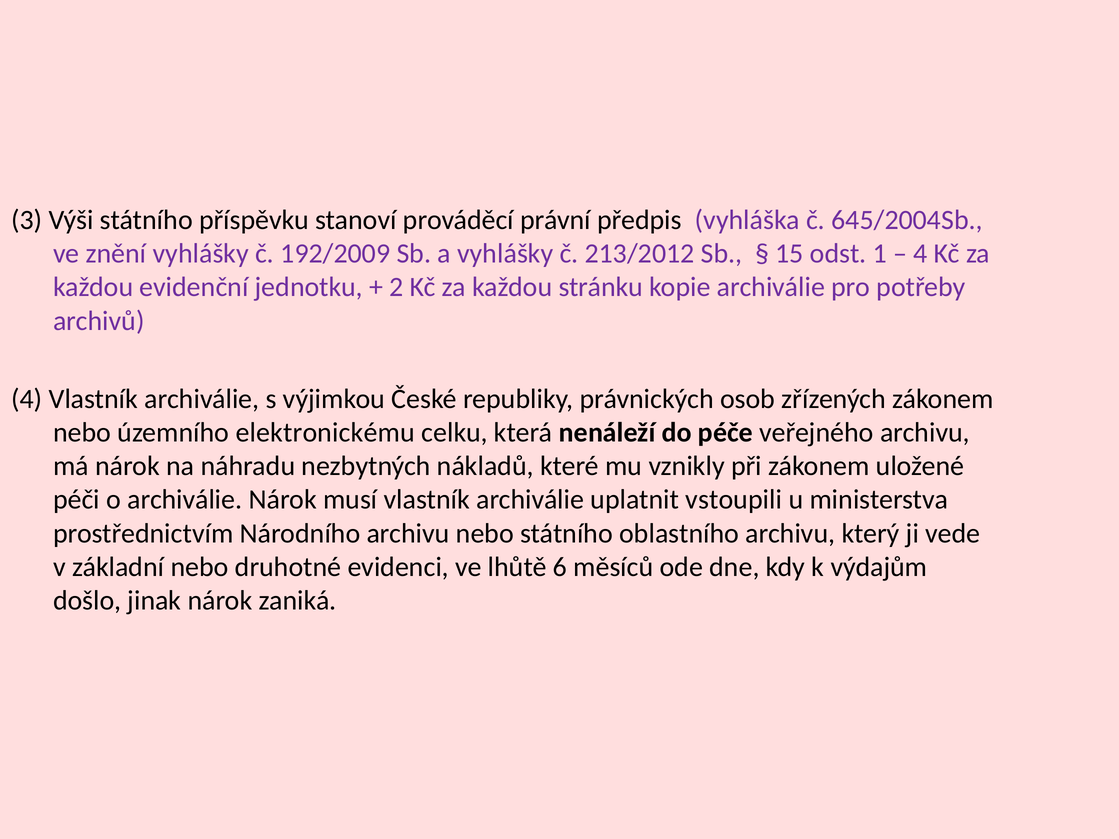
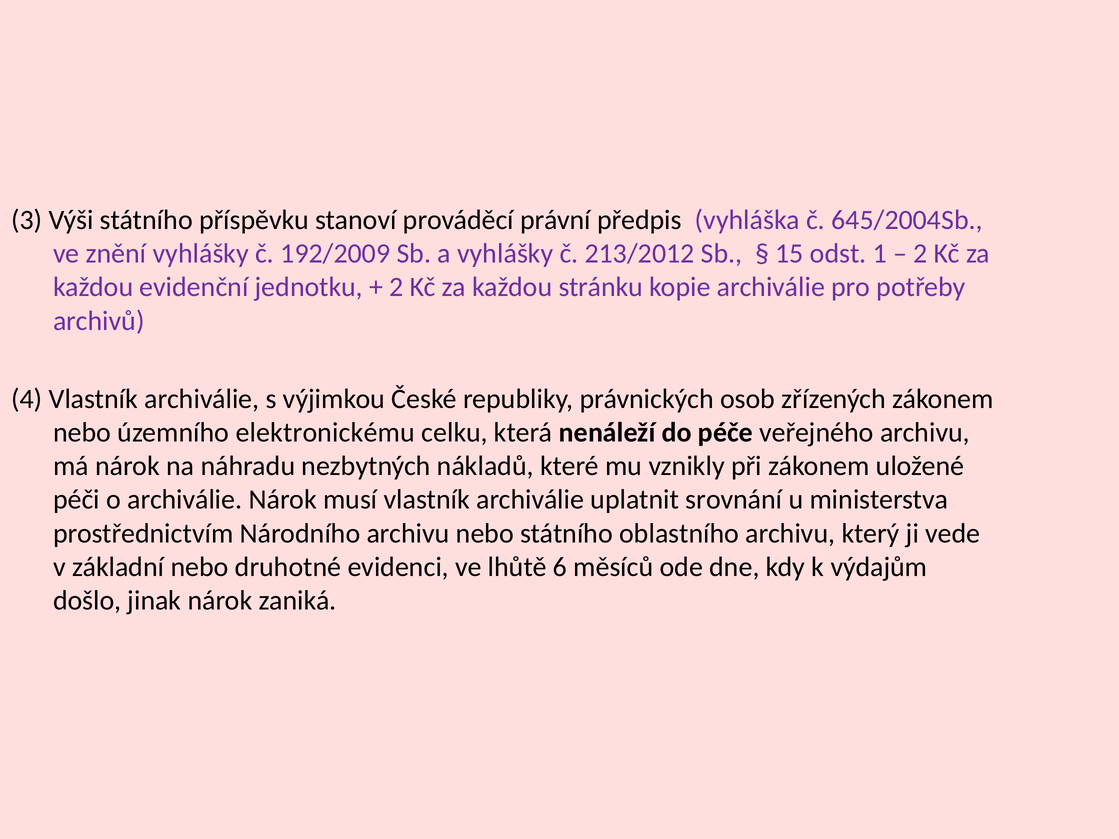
4 at (920, 254): 4 -> 2
vstoupili: vstoupili -> srovnání
